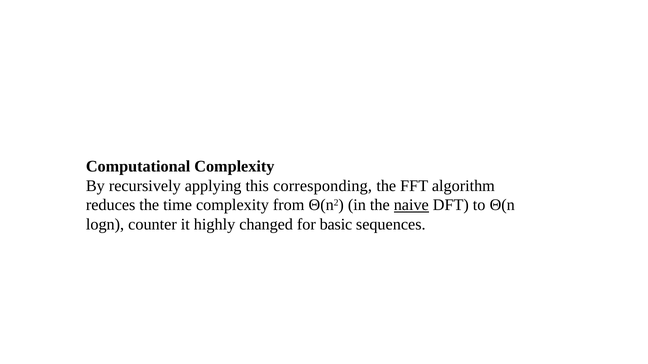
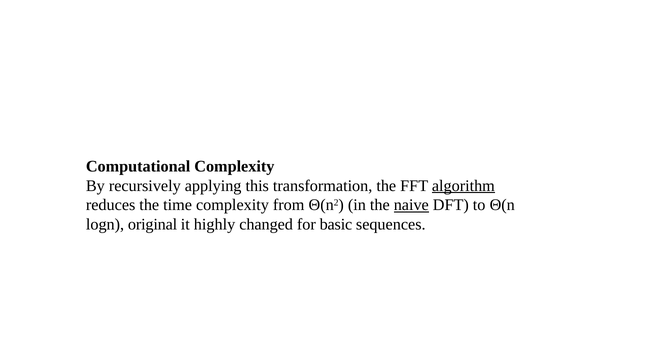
corresponding: corresponding -> transformation
algorithm underline: none -> present
counter: counter -> original
